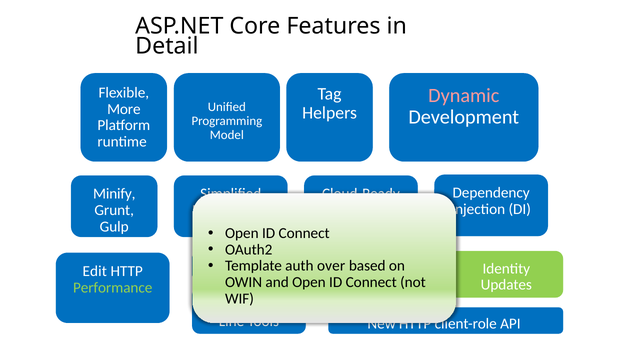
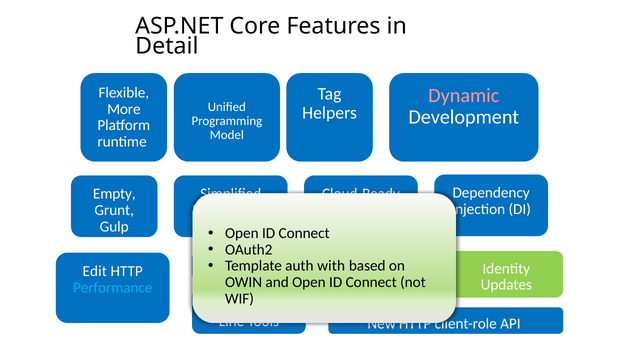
Minify: Minify -> Empty
over: over -> with
Performance colour: light green -> light blue
